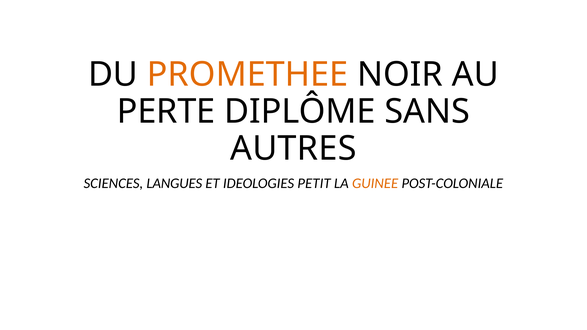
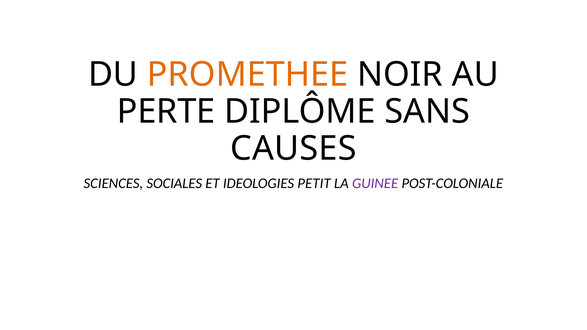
AUTRES: AUTRES -> CAUSES
LANGUES: LANGUES -> SOCIALES
GUINEE colour: orange -> purple
